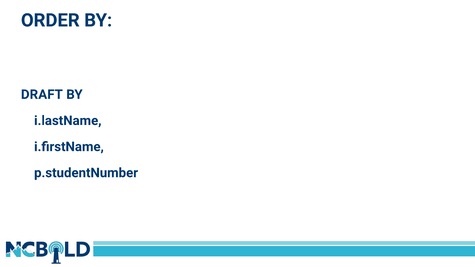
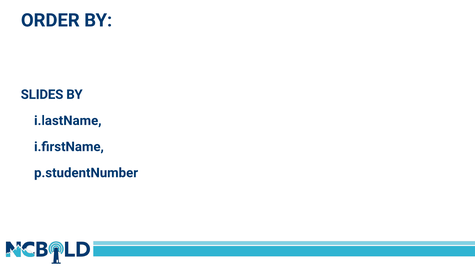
DRAFT: DRAFT -> SLIDES
